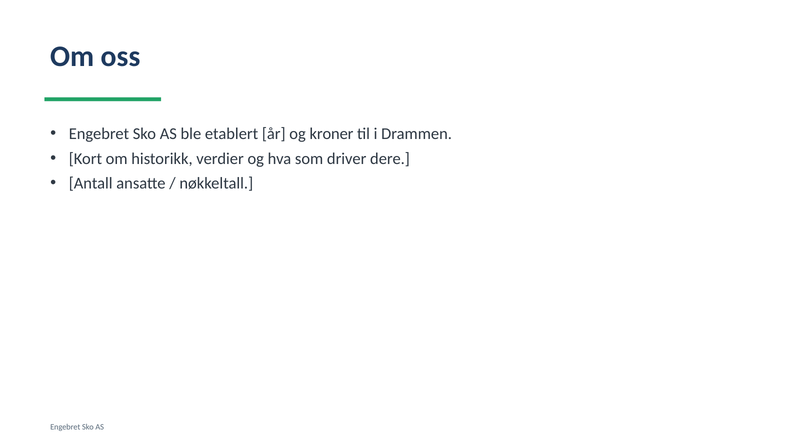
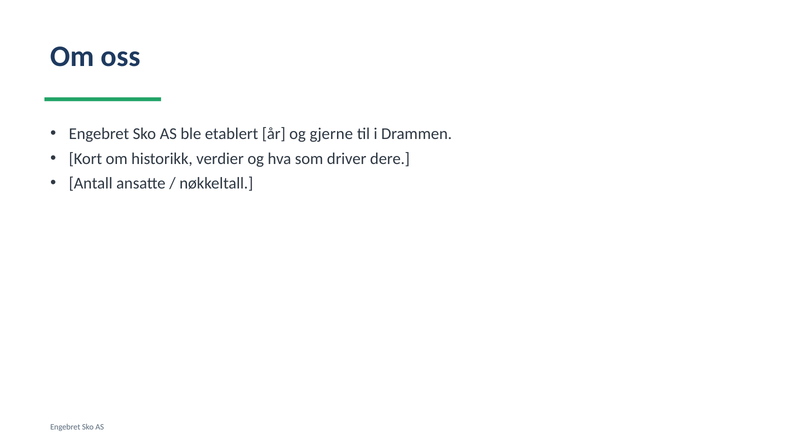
kroner: kroner -> gjerne
